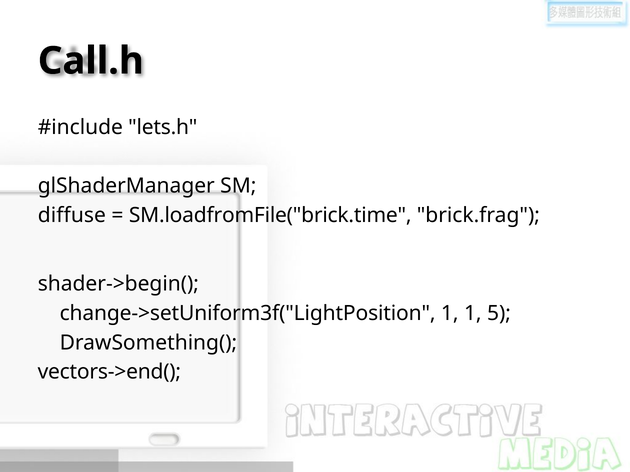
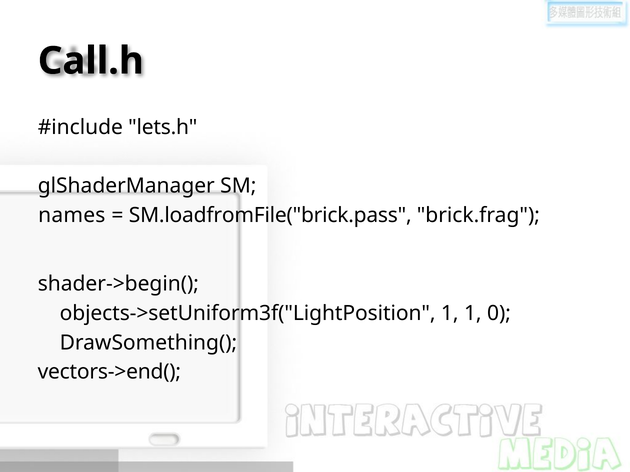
diffuse: diffuse -> names
SM.loadfromFile("brick.time: SM.loadfromFile("brick.time -> SM.loadfromFile("brick.pass
change->setUniform3f("LightPosition: change->setUniform3f("LightPosition -> objects->setUniform3f("LightPosition
5: 5 -> 0
